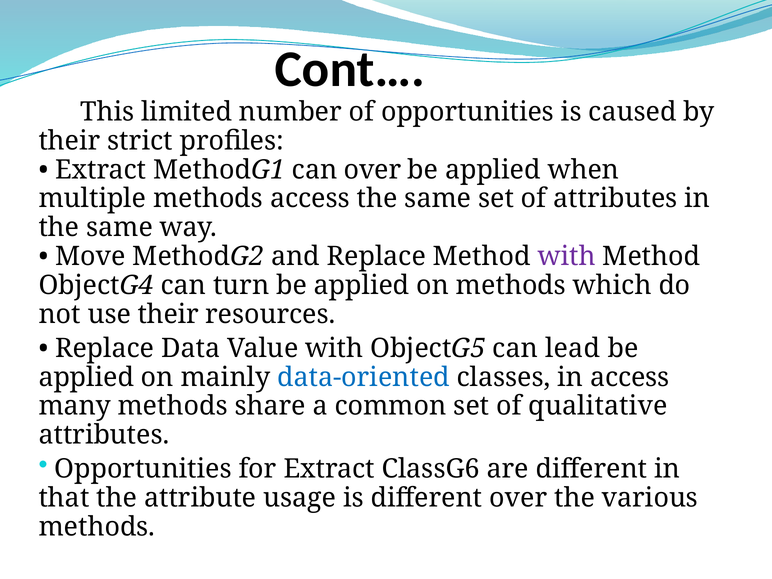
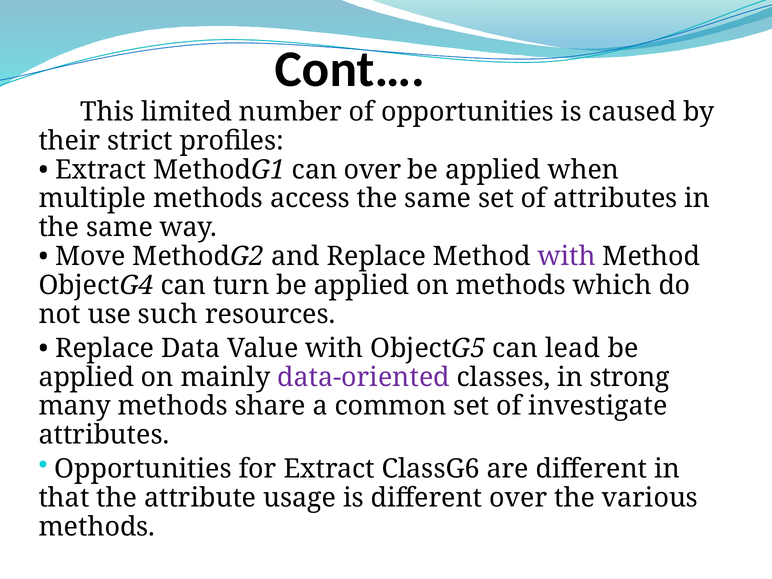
use their: their -> such
data-oriented colour: blue -> purple
in access: access -> strong
qualitative: qualitative -> investigate
